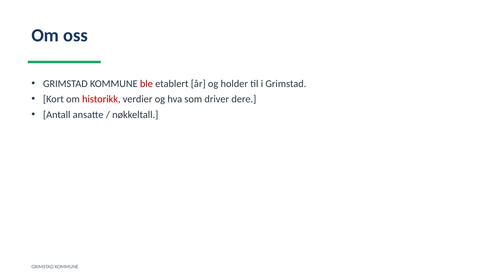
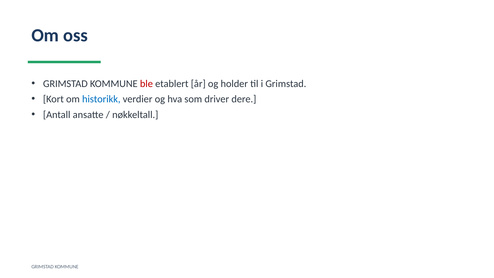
historikk colour: red -> blue
